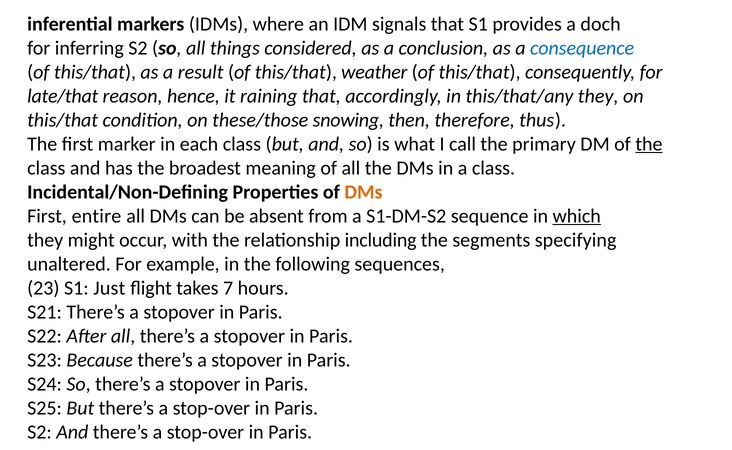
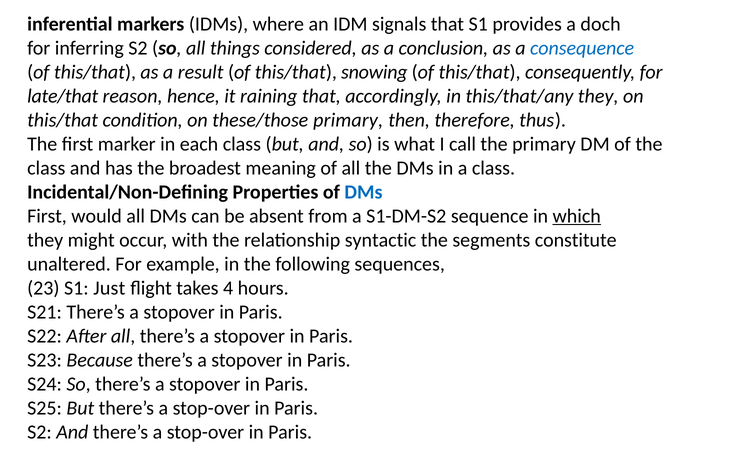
weather: weather -> snowing
these/those snowing: snowing -> primary
the at (649, 144) underline: present -> none
DMs at (363, 192) colour: orange -> blue
entire: entire -> would
including: including -> syntactic
specifying: specifying -> constitute
7: 7 -> 4
